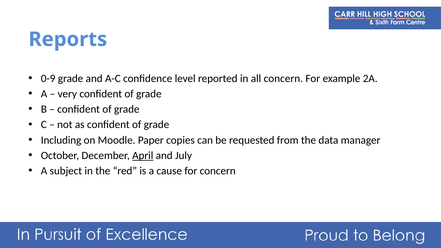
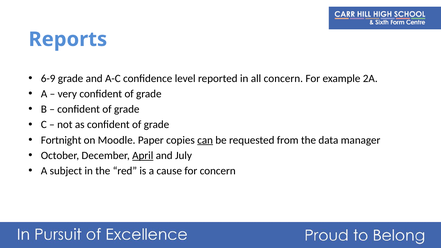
0-9: 0-9 -> 6-9
Including: Including -> Fortnight
can underline: none -> present
